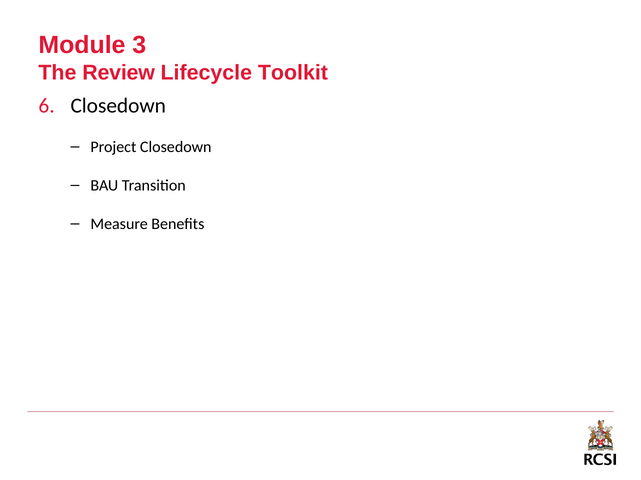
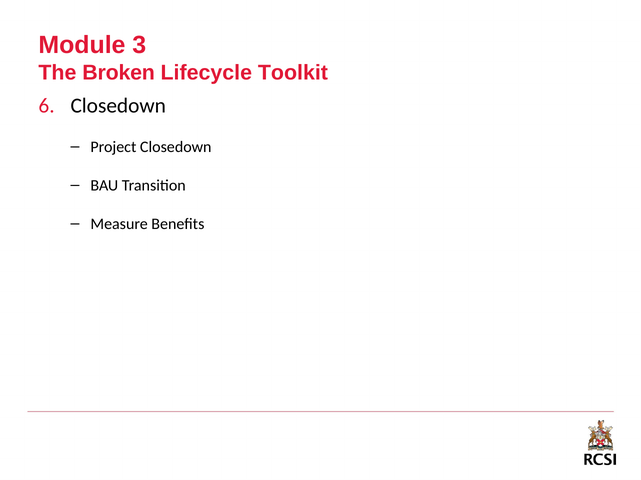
Review: Review -> Broken
